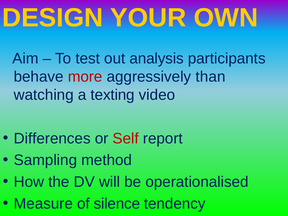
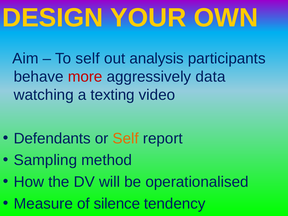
To test: test -> self
than: than -> data
Differences: Differences -> Defendants
Self at (126, 138) colour: red -> orange
